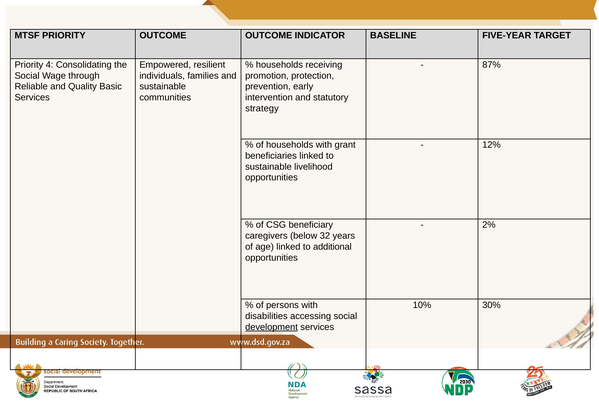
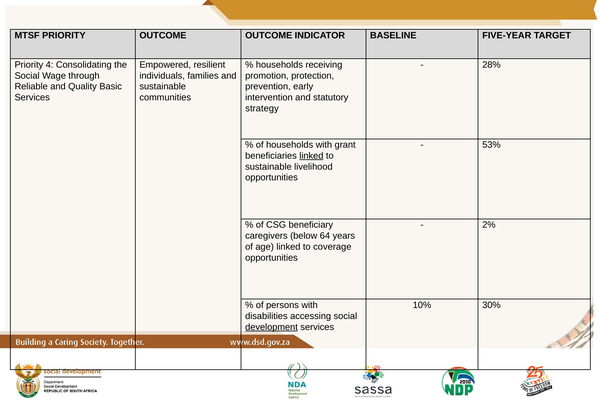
87%: 87% -> 28%
12%: 12% -> 53%
linked at (311, 156) underline: none -> present
32: 32 -> 64
additional: additional -> coverage
